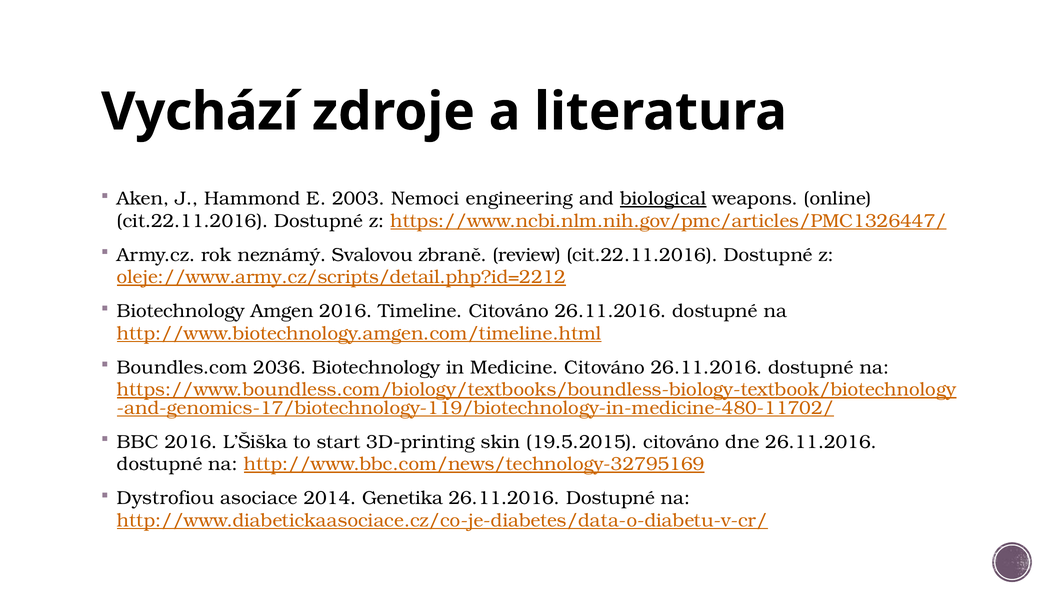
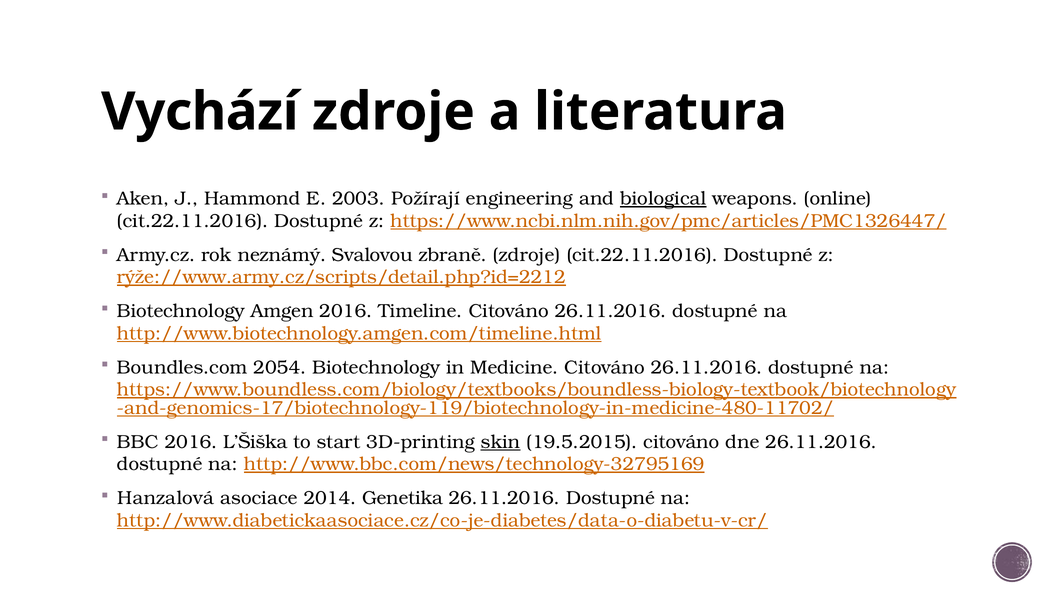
Nemoci: Nemoci -> Požírají
zbraně review: review -> zdroje
oleje://www.army.cz/scripts/detail.php?id=2212: oleje://www.army.cz/scripts/detail.php?id=2212 -> rýže://www.army.cz/scripts/detail.php?id=2212
2036: 2036 -> 2054
skin underline: none -> present
Dystrofiou: Dystrofiou -> Hanzalová
